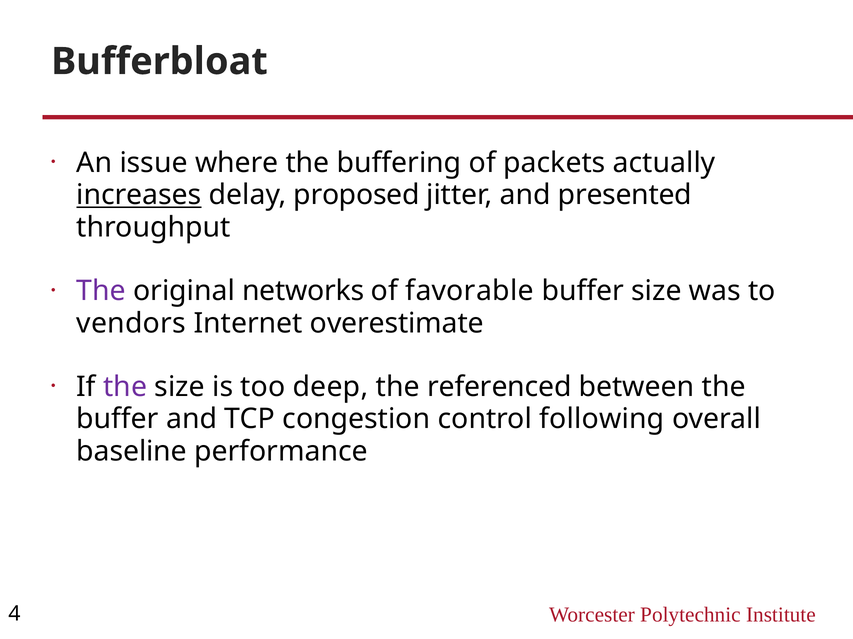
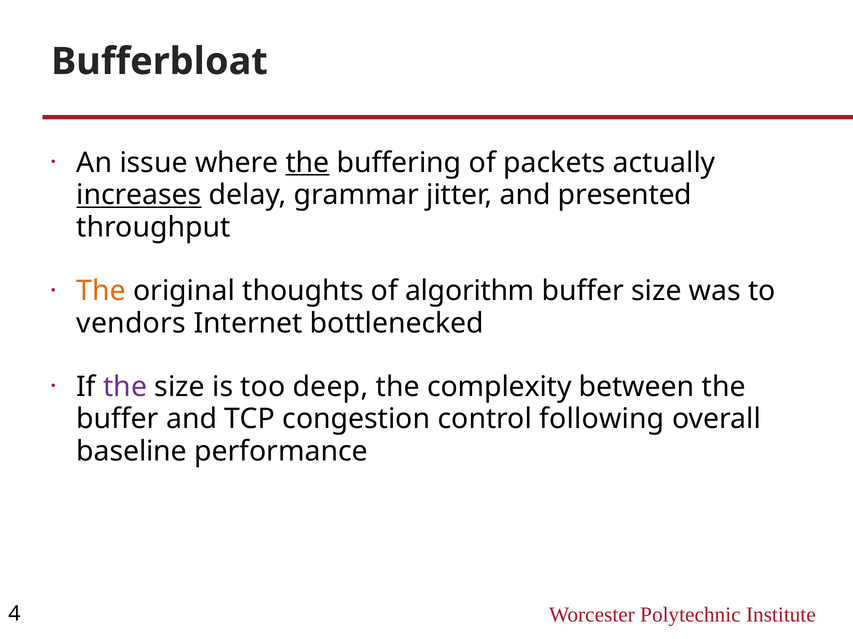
the at (308, 163) underline: none -> present
proposed: proposed -> grammar
The at (101, 291) colour: purple -> orange
networks: networks -> thoughts
favorable: favorable -> algorithm
overestimate: overestimate -> bottlenecked
referenced: referenced -> complexity
